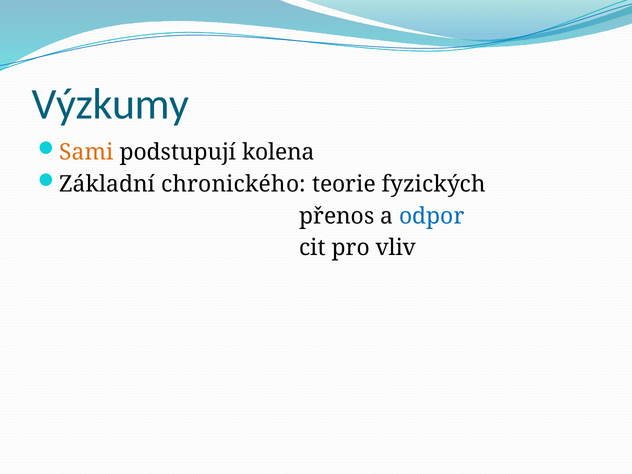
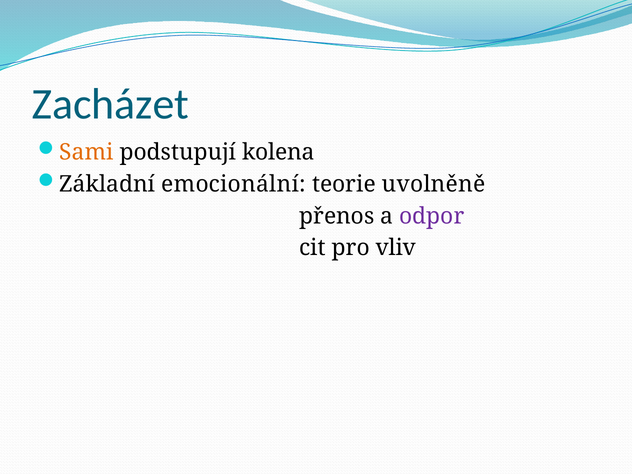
Výzkumy: Výzkumy -> Zacházet
chronického: chronického -> emocionální
fyzických: fyzických -> uvolněně
odpor colour: blue -> purple
